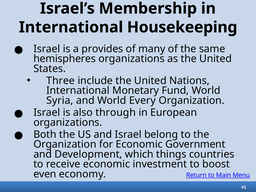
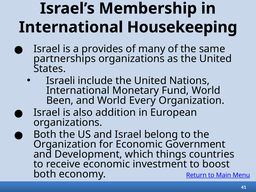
hemispheres: hemispheres -> partnerships
Three: Three -> Israeli
Syria: Syria -> Been
through: through -> addition
even at (45, 174): even -> both
